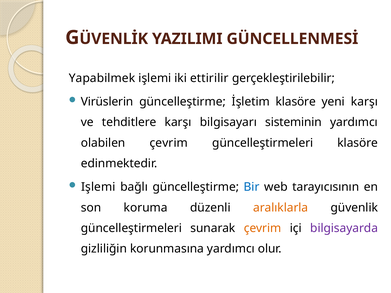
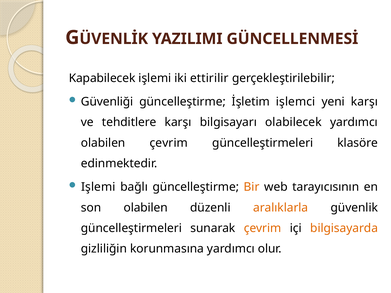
Yapabilmek: Yapabilmek -> Kapabilecek
Virüslerin: Virüslerin -> Güvenliği
İşletim klasöre: klasöre -> işlemci
sisteminin: sisteminin -> olabilecek
Bir colour: blue -> orange
son koruma: koruma -> olabilen
bilgisayarda colour: purple -> orange
